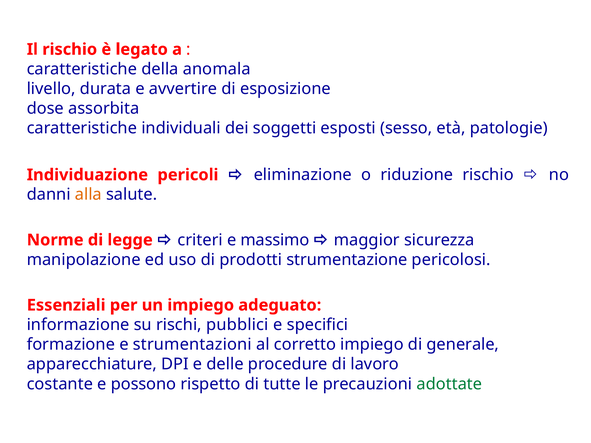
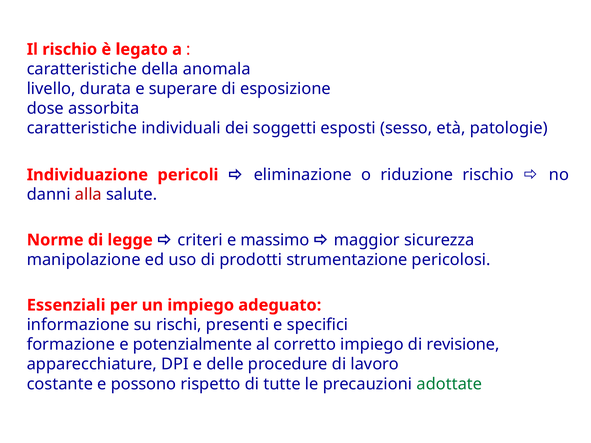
avvertire: avvertire -> superare
alla colour: orange -> red
pubblici: pubblici -> presenti
strumentazioni: strumentazioni -> potenzialmente
generale: generale -> revisione
